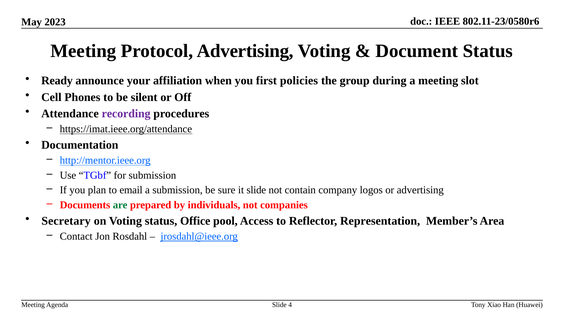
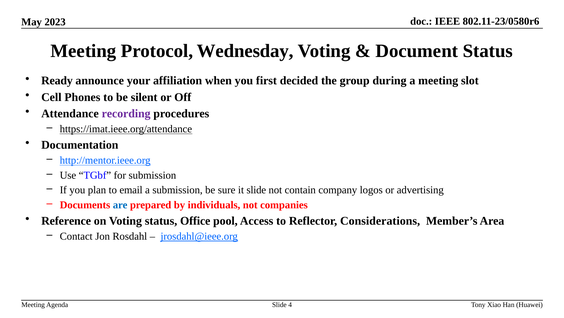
Protocol Advertising: Advertising -> Wednesday
policies: policies -> decided
are colour: green -> blue
Secretary: Secretary -> Reference
Representation: Representation -> Considerations
